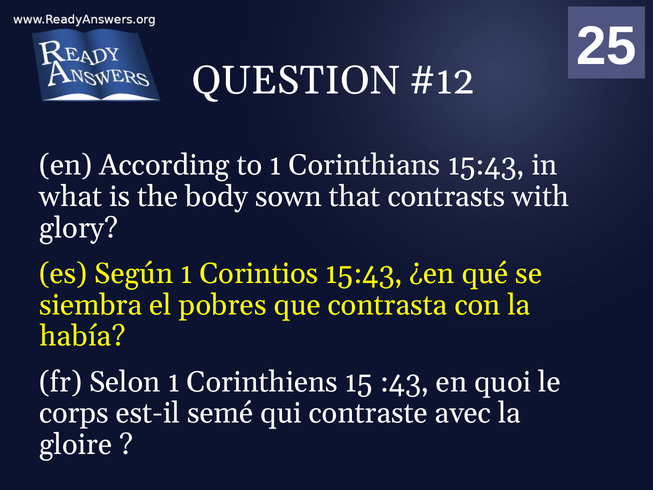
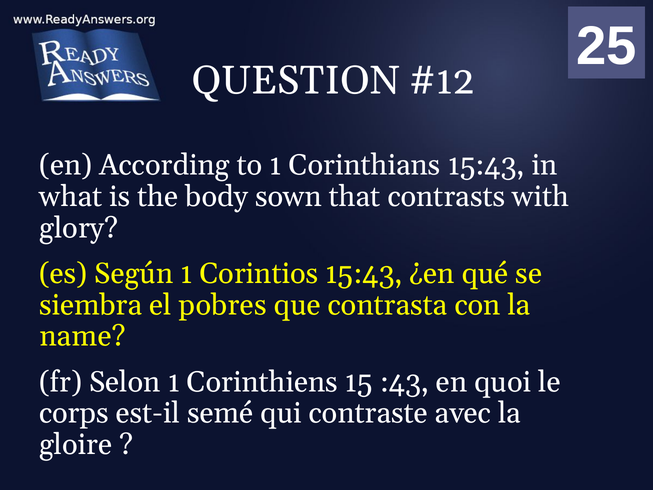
había: había -> name
